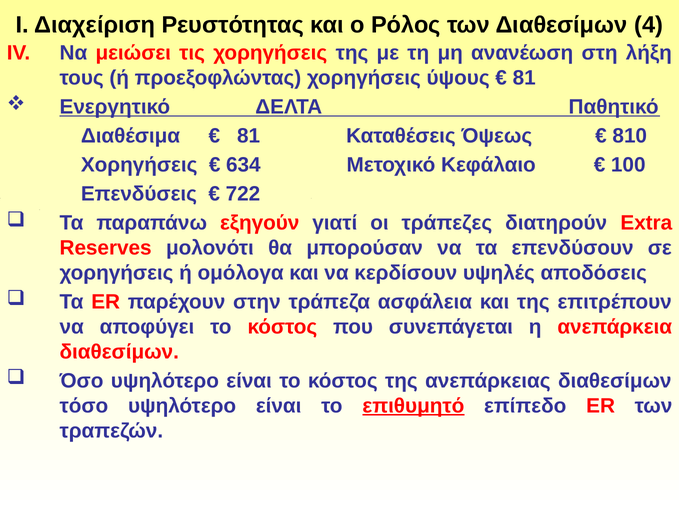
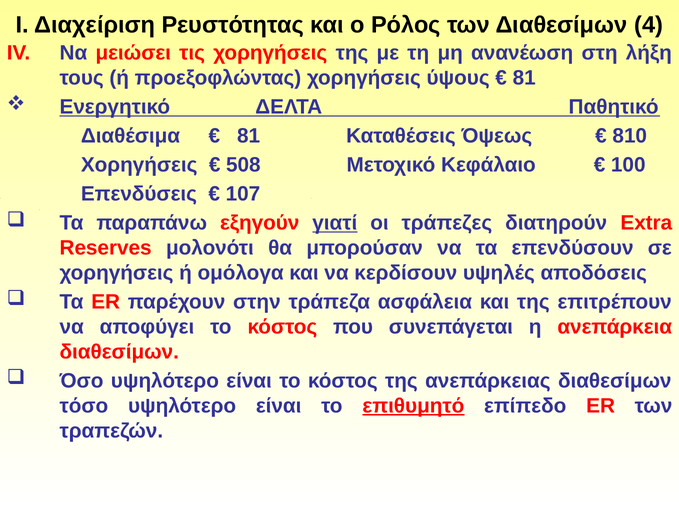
634: 634 -> 508
722: 722 -> 107
γιατί underline: none -> present
